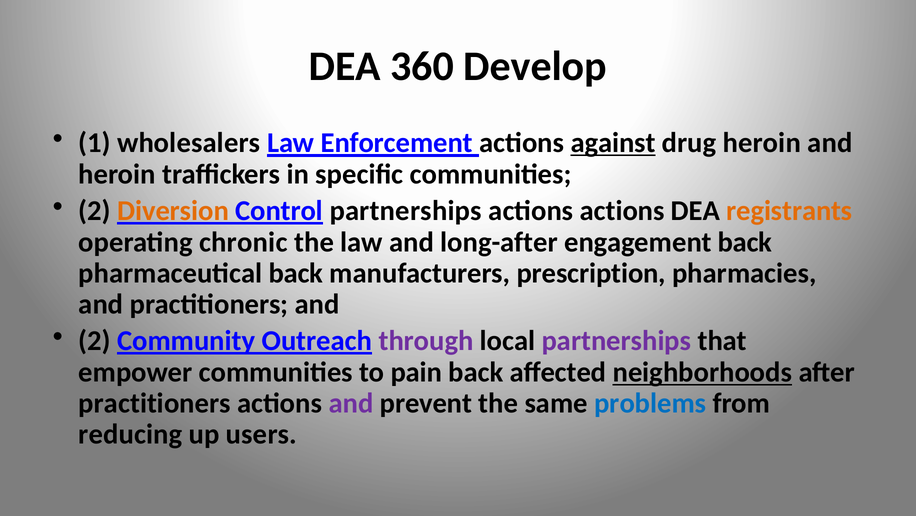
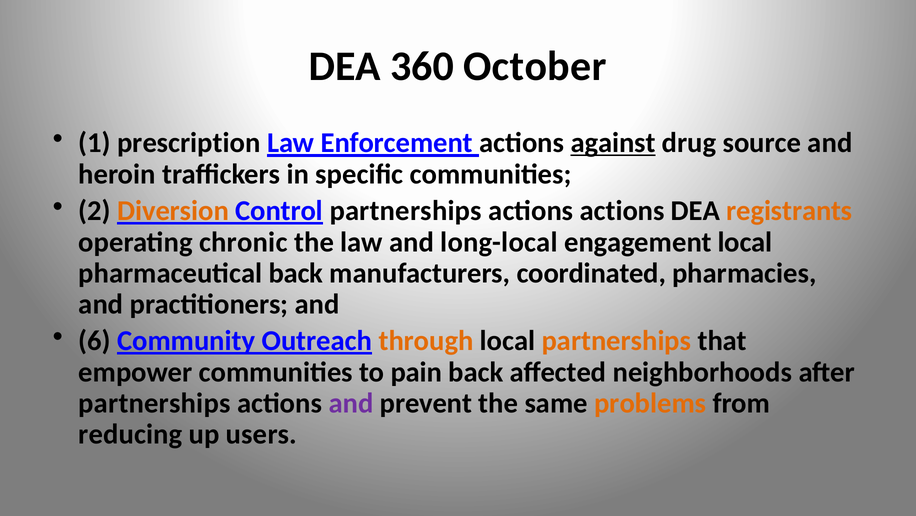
Develop: Develop -> October
wholesalers: wholesalers -> prescription
drug heroin: heroin -> source
long-after: long-after -> long-local
engagement back: back -> local
prescription: prescription -> coordinated
2 at (95, 340): 2 -> 6
through colour: purple -> orange
partnerships at (616, 340) colour: purple -> orange
neighborhoods underline: present -> none
practitioners at (155, 403): practitioners -> partnerships
problems colour: blue -> orange
